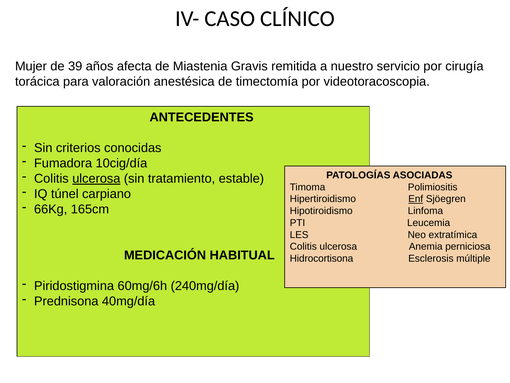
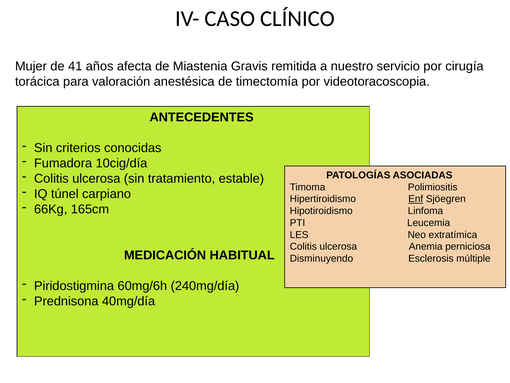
39: 39 -> 41
ulcerosa at (96, 178) underline: present -> none
Hidrocortisona: Hidrocortisona -> Disminuyendo
